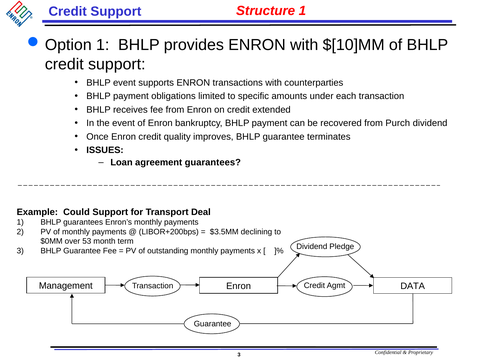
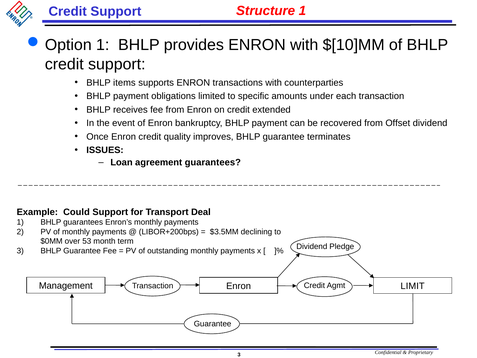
BHLP event: event -> items
Purch: Purch -> Offset
DATA: DATA -> LIMIT
